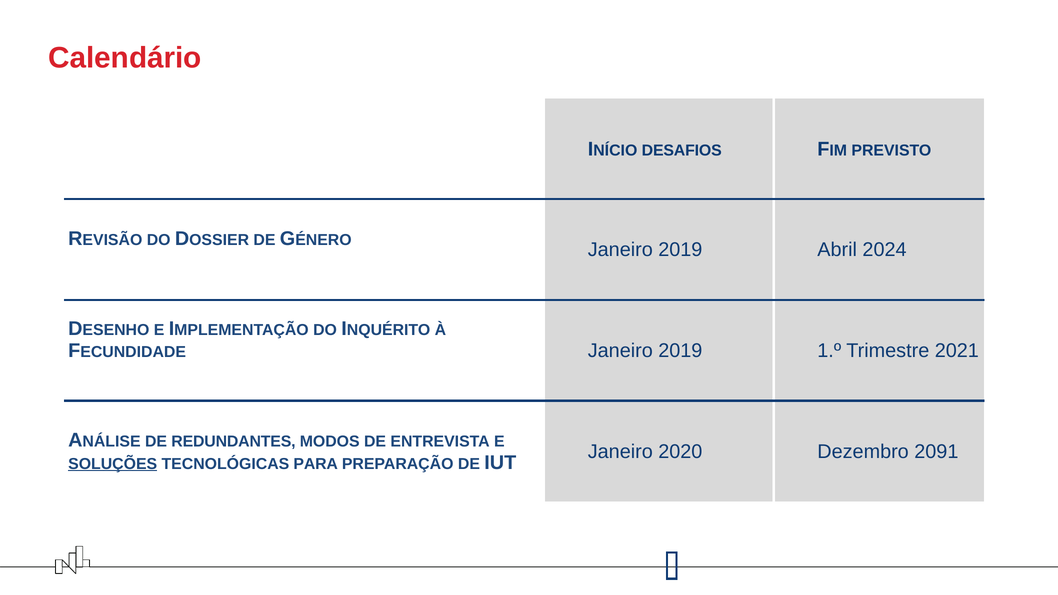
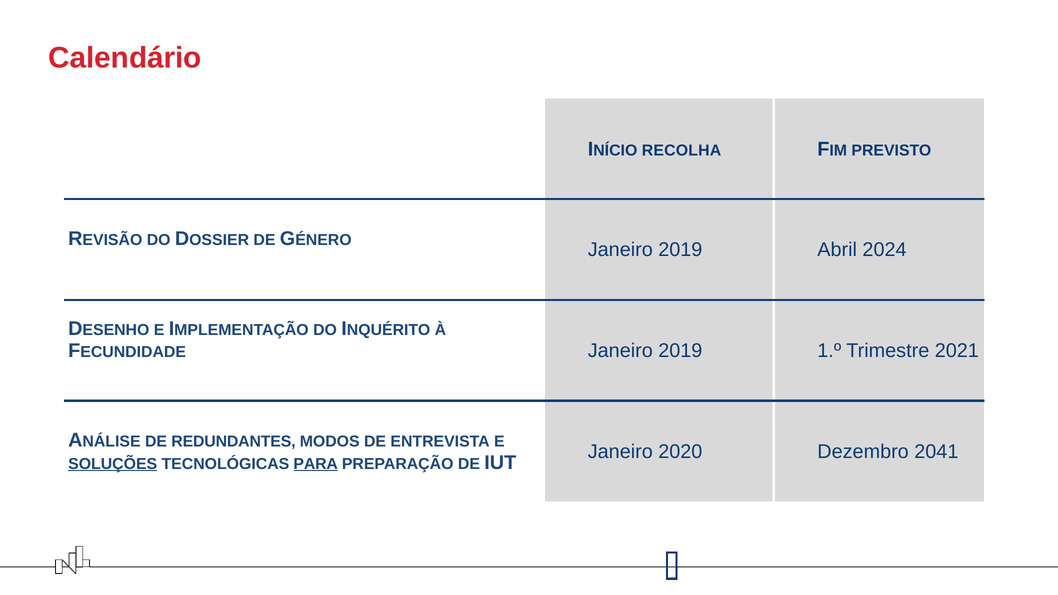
DESAFIOS: DESAFIOS -> RECOLHA
2091: 2091 -> 2041
PARA underline: none -> present
